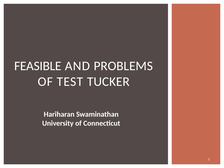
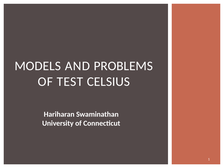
FEASIBLE: FEASIBLE -> MODELS
TUCKER: TUCKER -> CELSIUS
